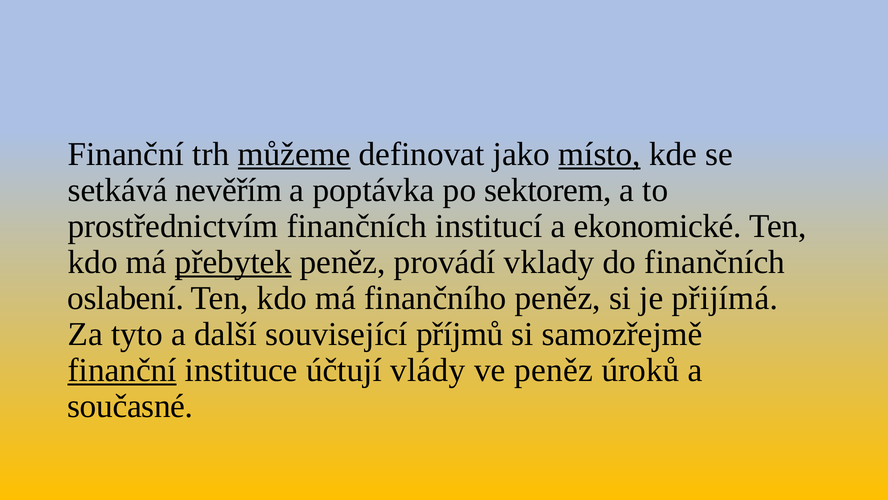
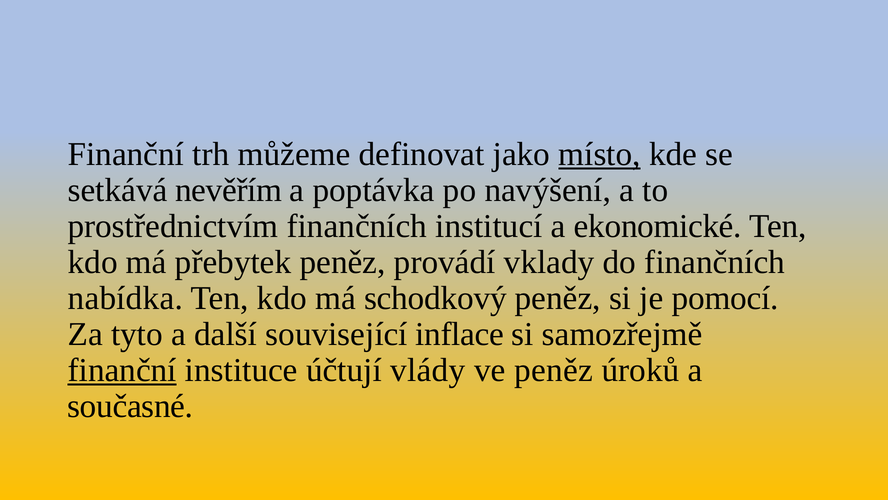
můžeme underline: present -> none
sektorem: sektorem -> navýšení
přebytek underline: present -> none
oslabení: oslabení -> nabídka
finančního: finančního -> schodkový
přijímá: přijímá -> pomocí
příjmů: příjmů -> inflace
